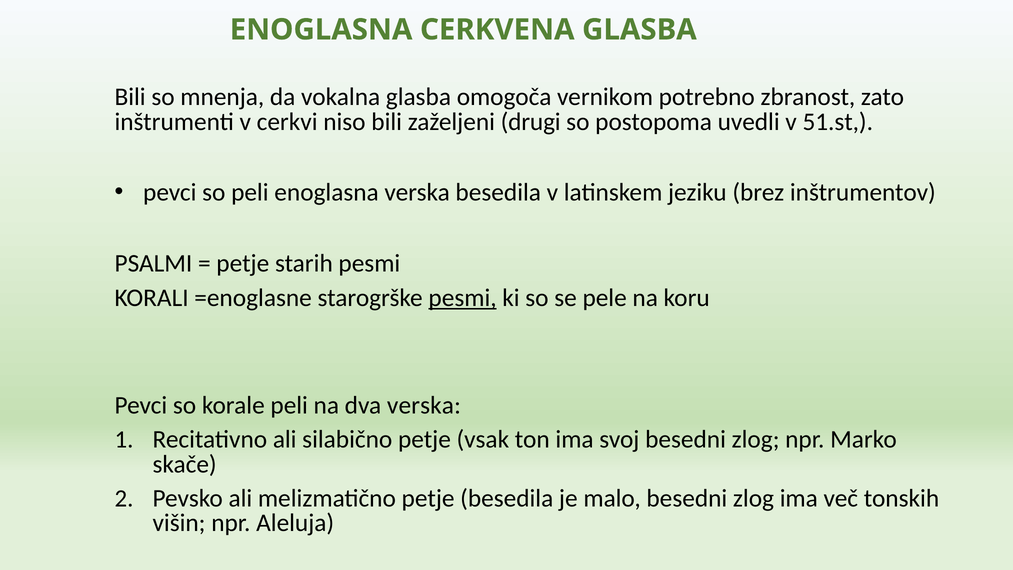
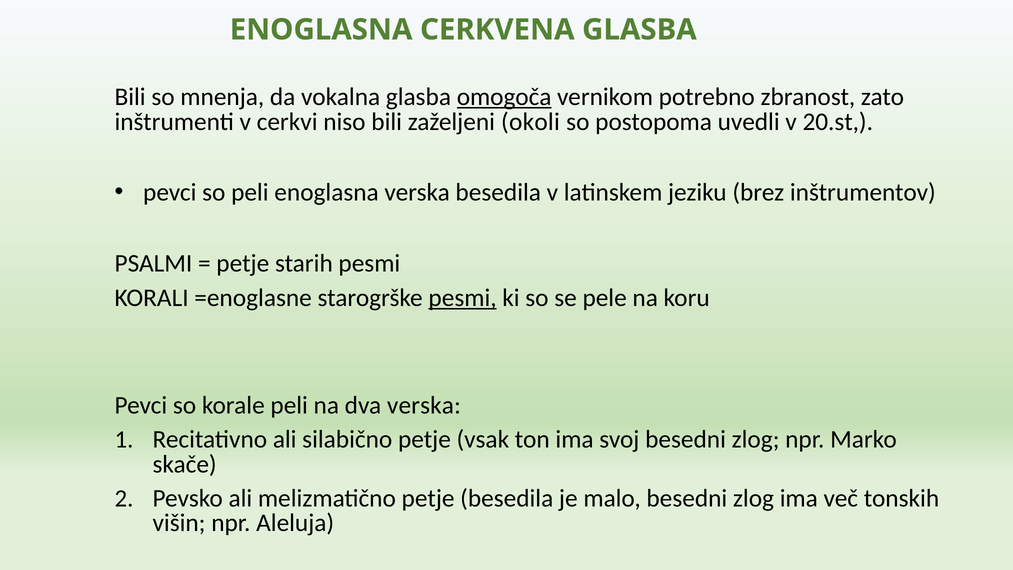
omogoča underline: none -> present
drugi: drugi -> okoli
51.st: 51.st -> 20.st
